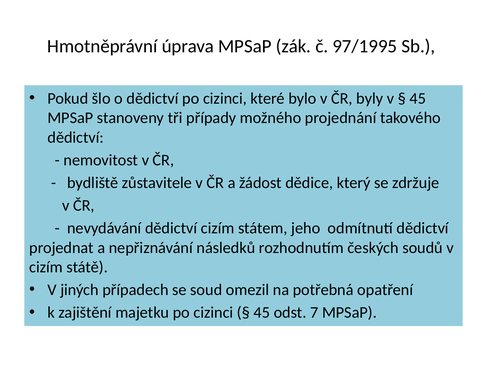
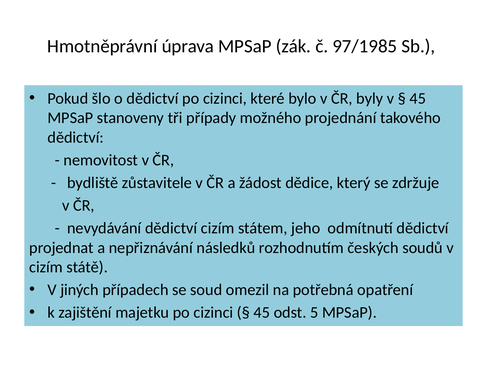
97/1995: 97/1995 -> 97/1985
7: 7 -> 5
